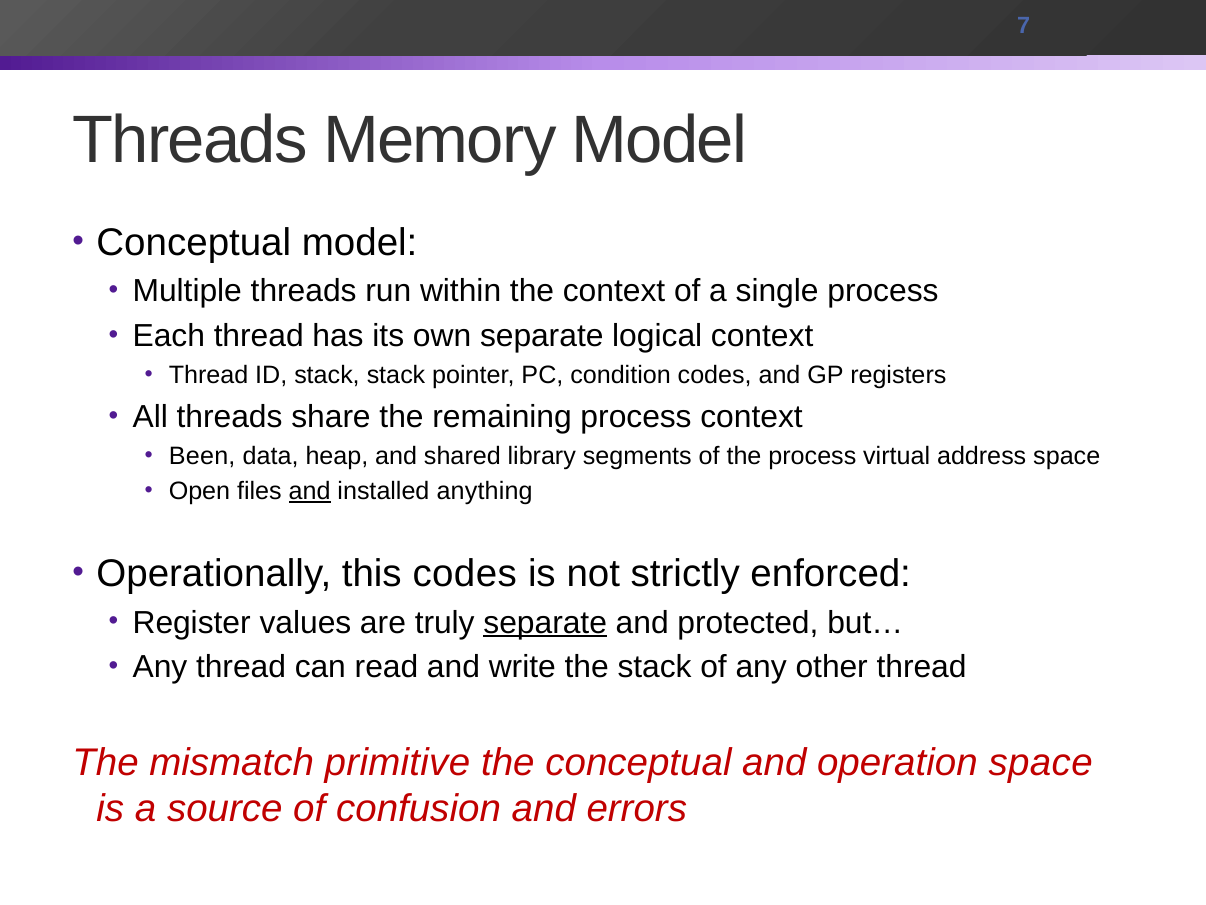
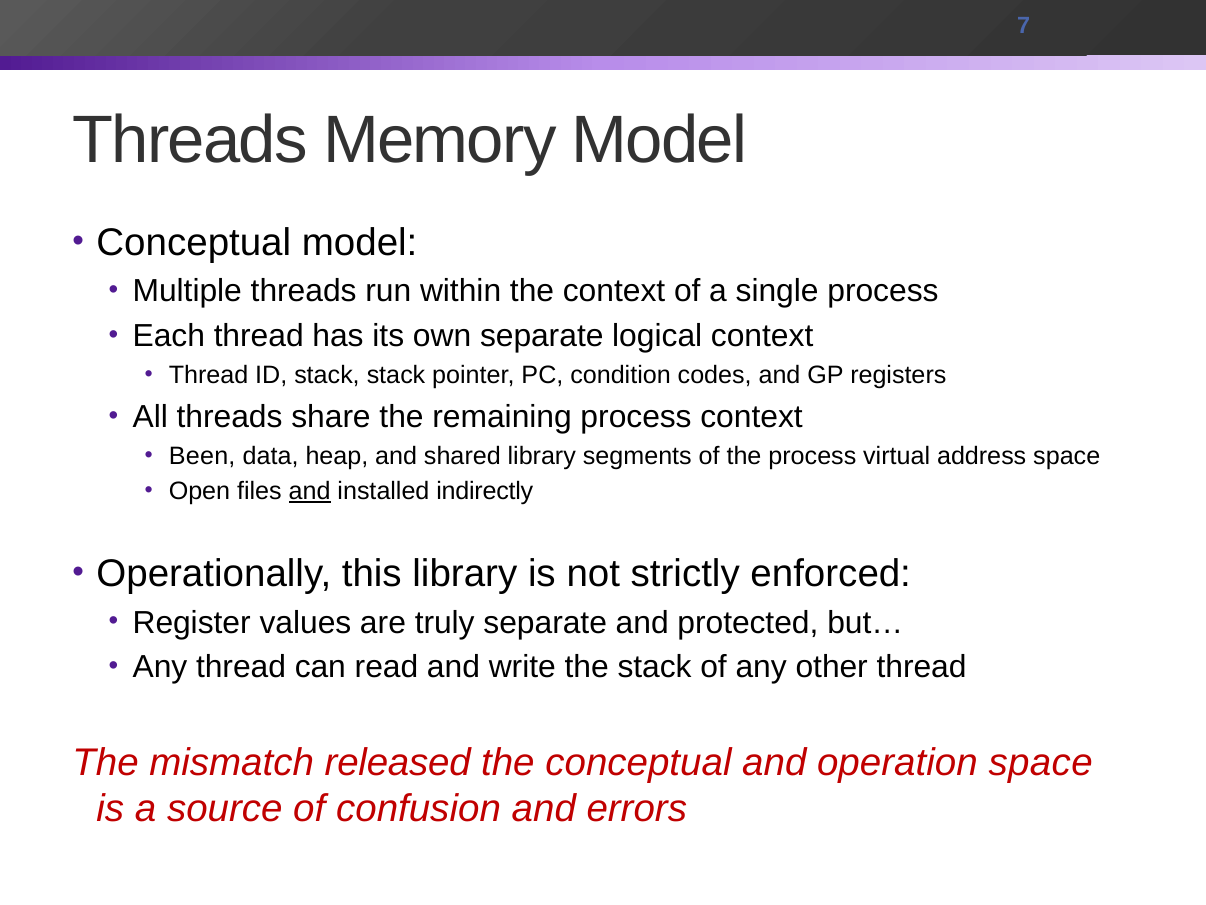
anything: anything -> indirectly
this codes: codes -> library
separate at (545, 622) underline: present -> none
primitive: primitive -> released
